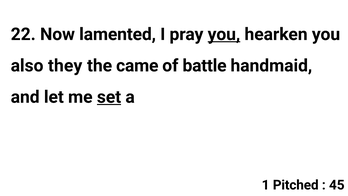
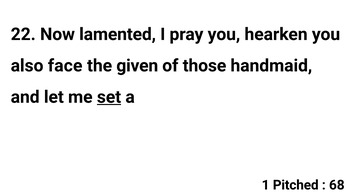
you at (224, 34) underline: present -> none
they: they -> face
came: came -> given
battle: battle -> those
45: 45 -> 68
